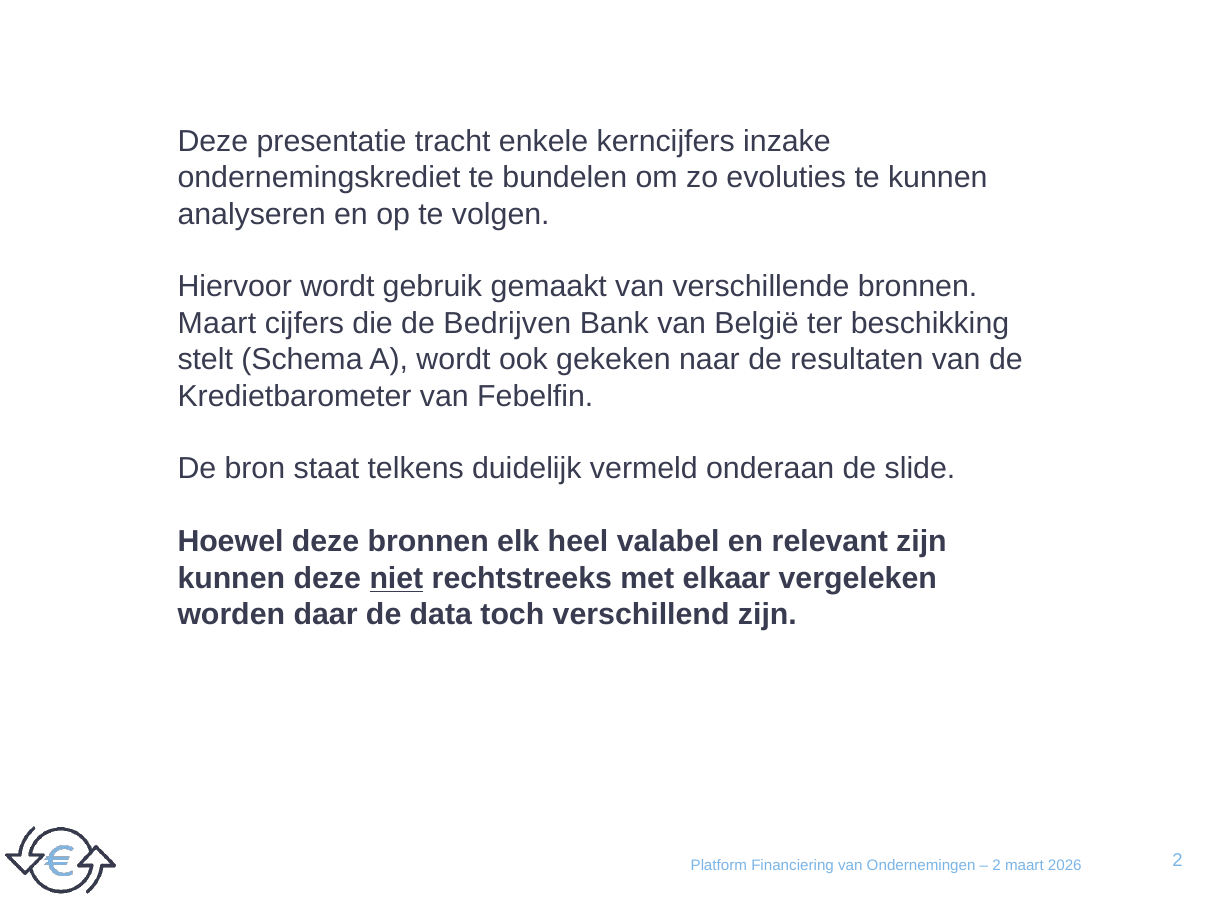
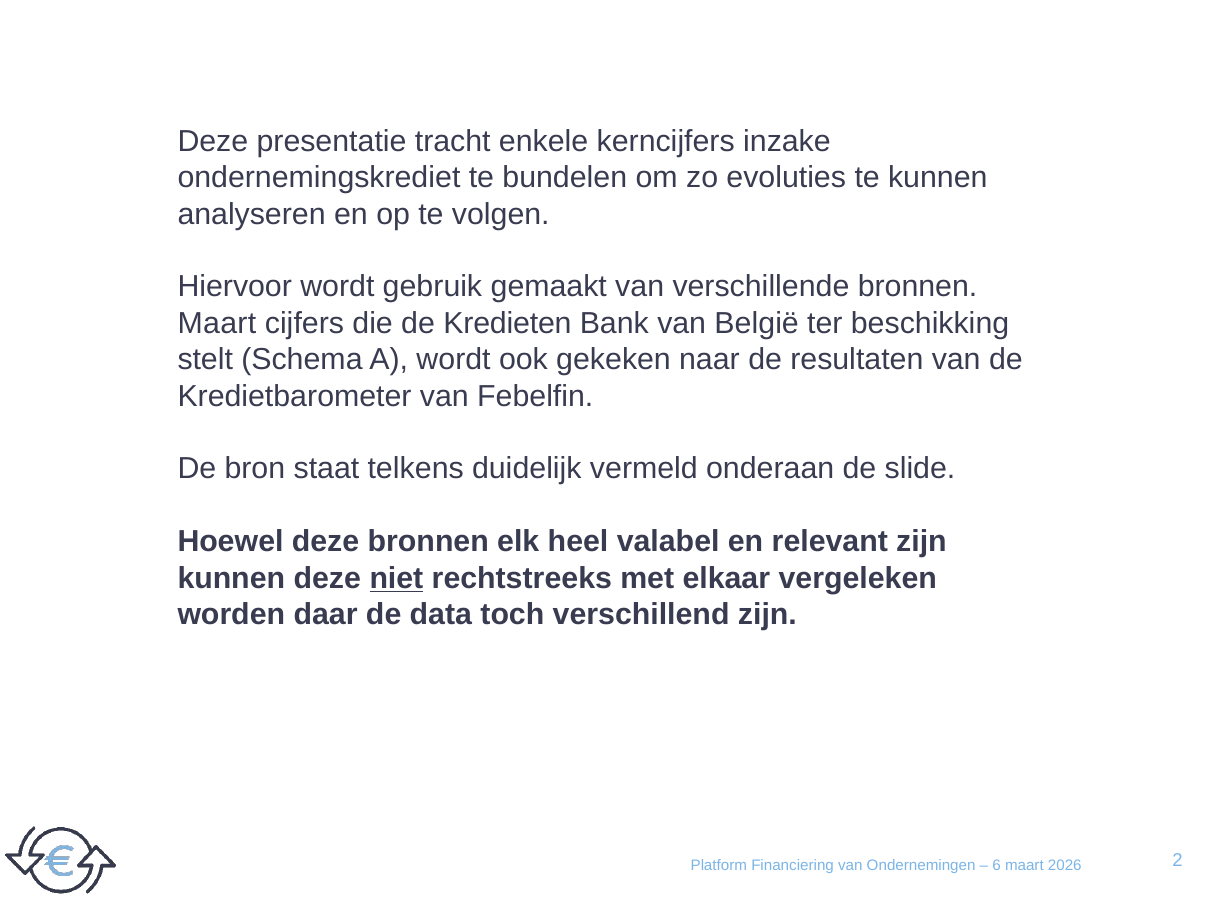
Bedrijven: Bedrijven -> Kredieten
2 at (997, 865): 2 -> 6
